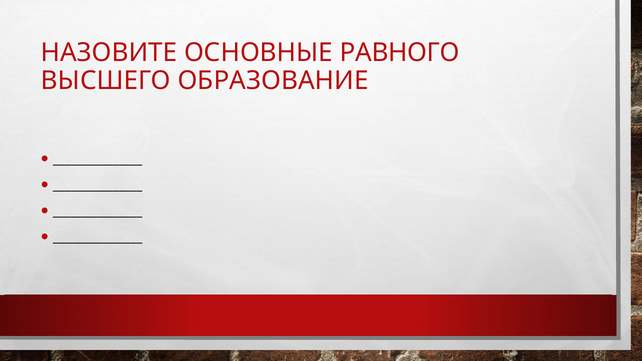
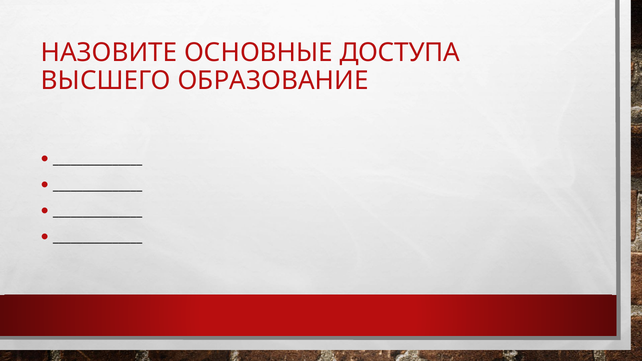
РАВНОГО: РАВНОГО -> ДОСТУПА
